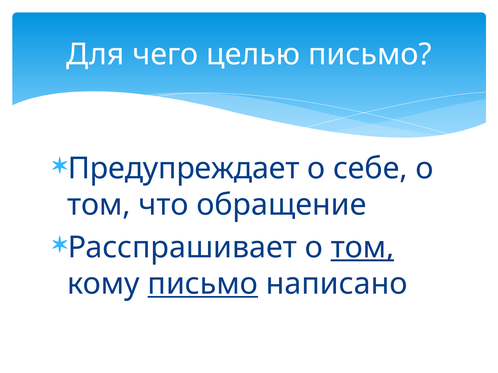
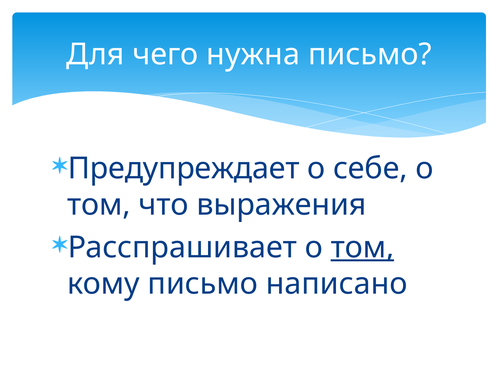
целью: целью -> нужна
обращение: обращение -> выражения
письмо at (203, 284) underline: present -> none
